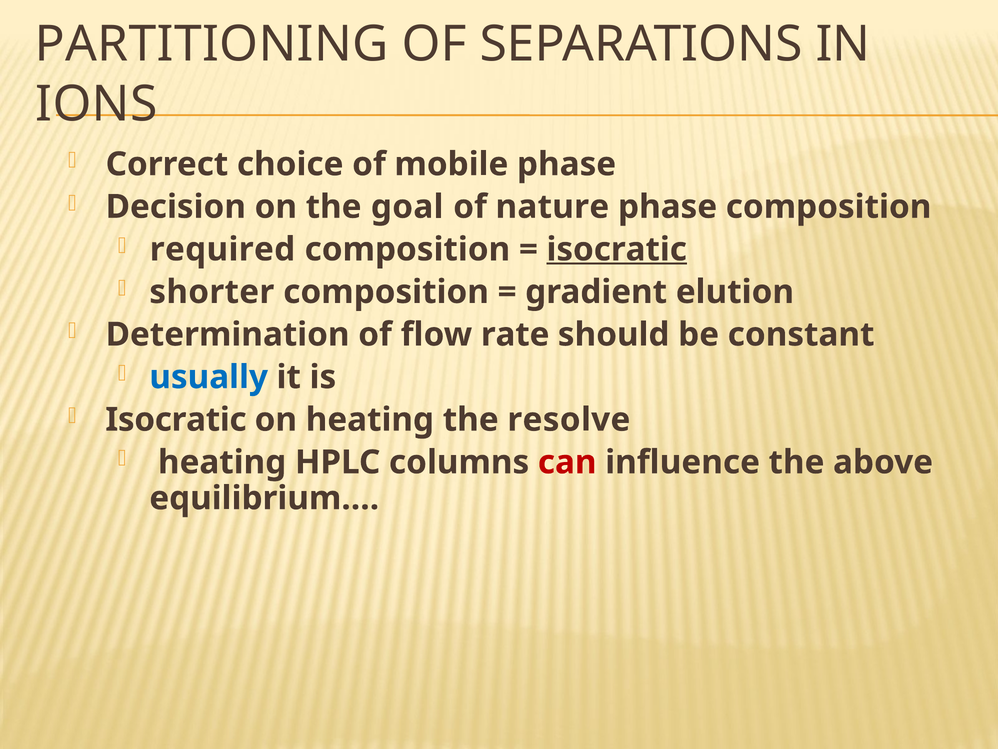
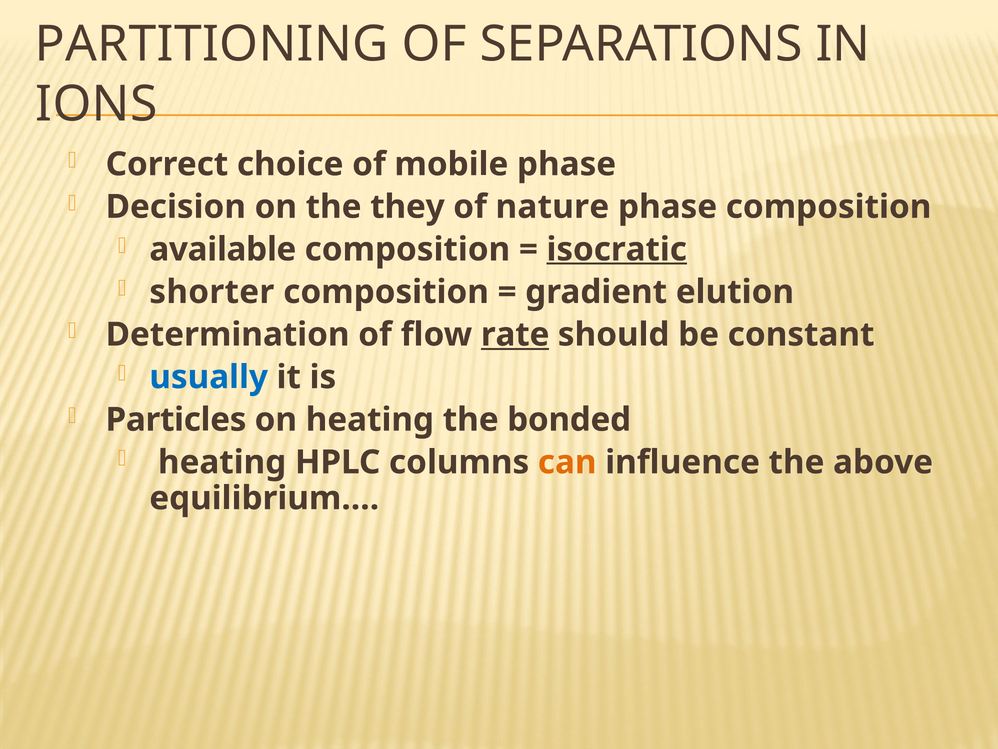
goal: goal -> they
required: required -> available
rate underline: none -> present
Isocratic at (176, 419): Isocratic -> Particles
resolve: resolve -> bonded
can colour: red -> orange
